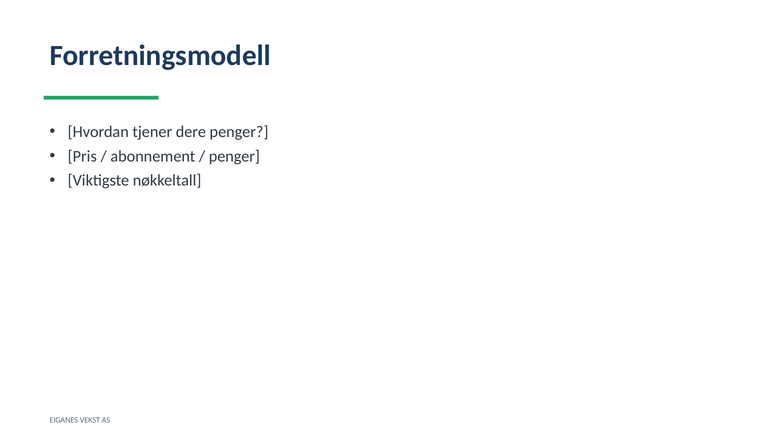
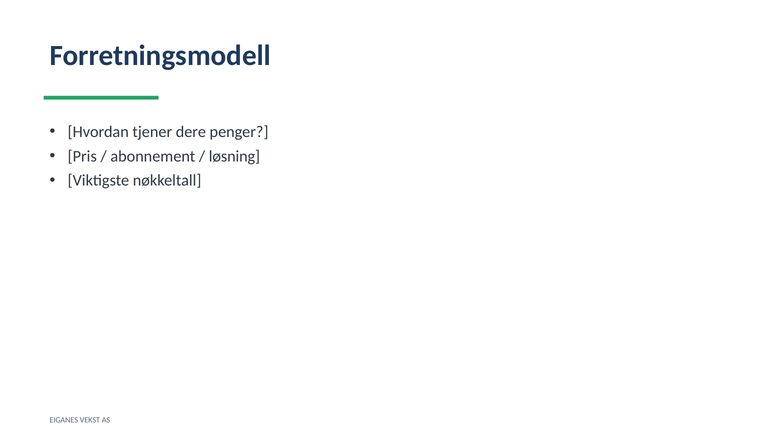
penger at (234, 156): penger -> løsning
